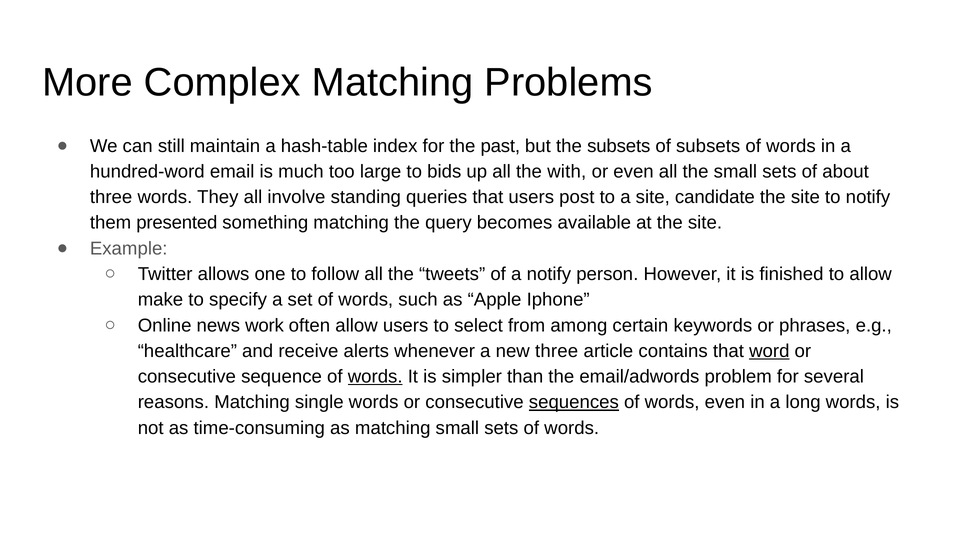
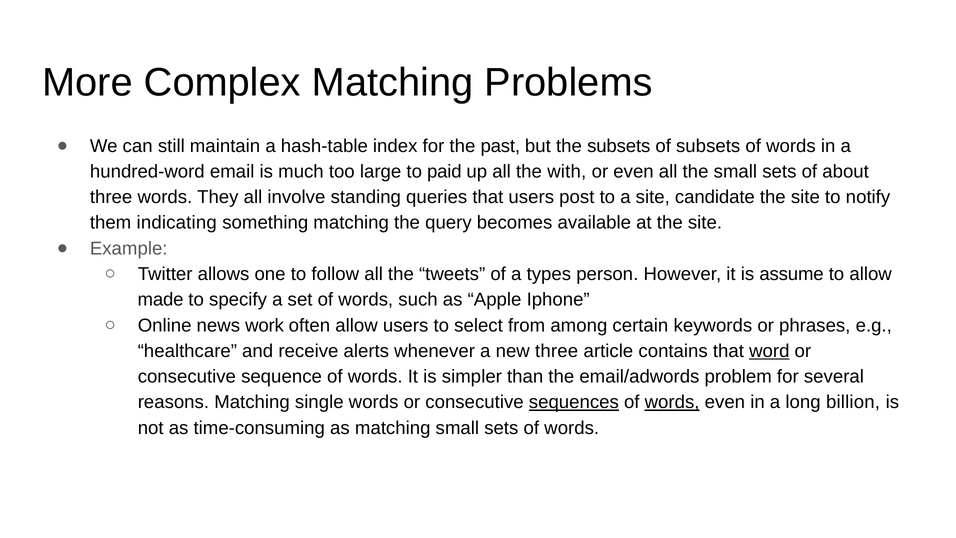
bids: bids -> paid
presented: presented -> indicating
a notify: notify -> types
finished: finished -> assume
make: make -> made
words at (375, 376) underline: present -> none
words at (672, 402) underline: none -> present
long words: words -> billion
